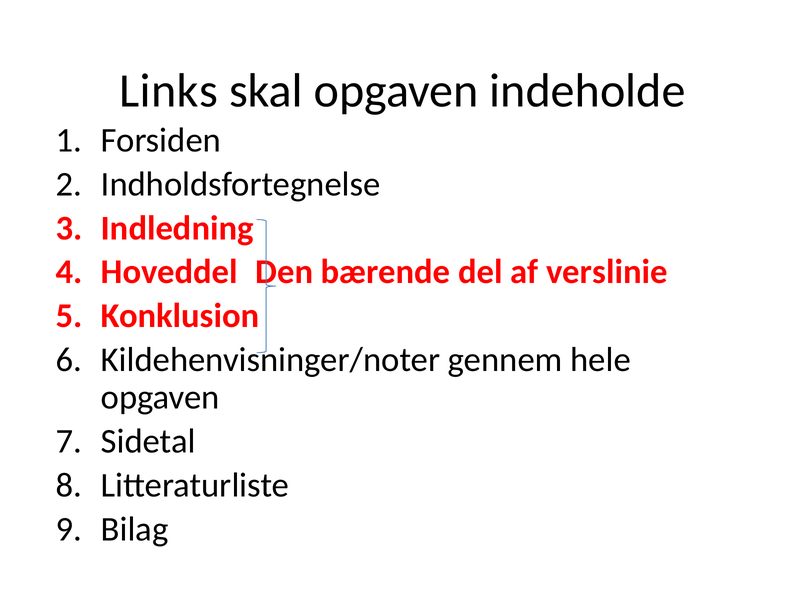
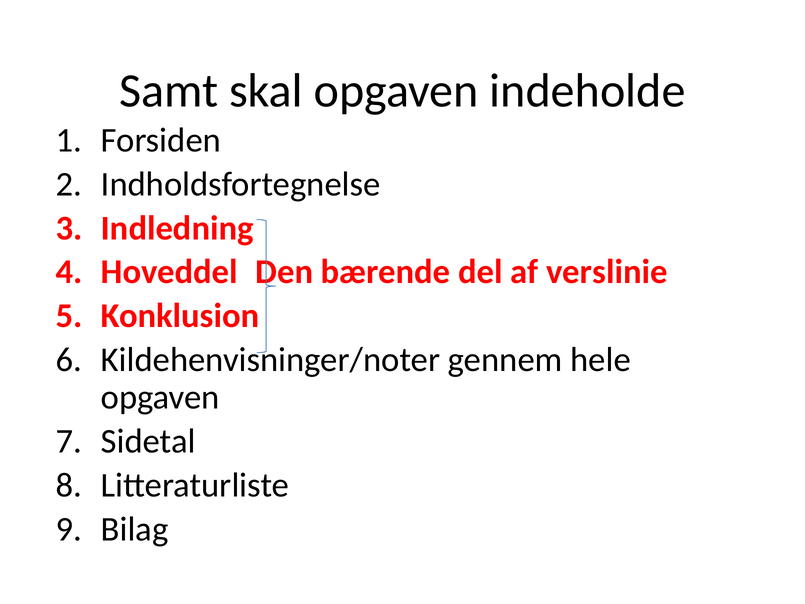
Links: Links -> Samt
